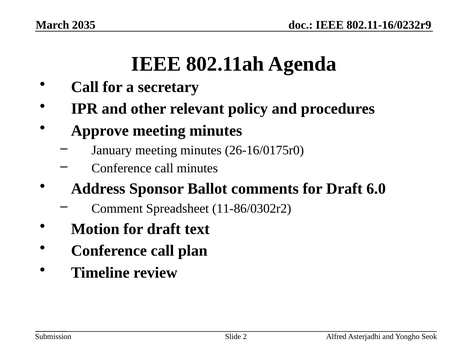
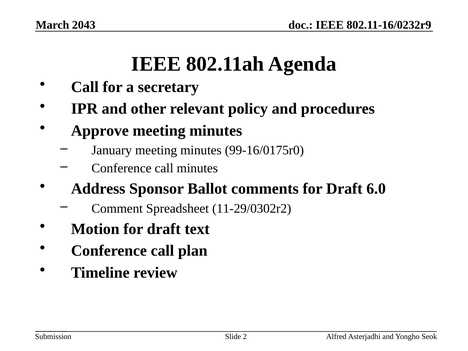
2035: 2035 -> 2043
26-16/0175r0: 26-16/0175r0 -> 99-16/0175r0
11-86/0302r2: 11-86/0302r2 -> 11-29/0302r2
